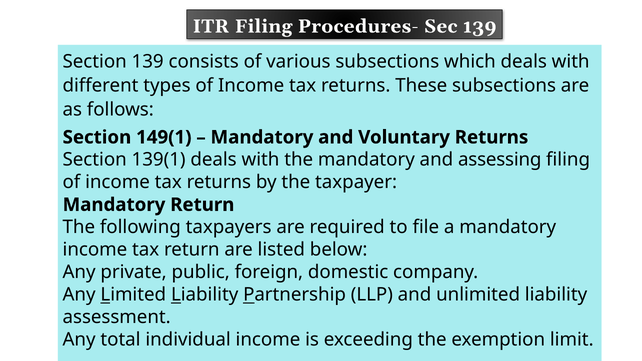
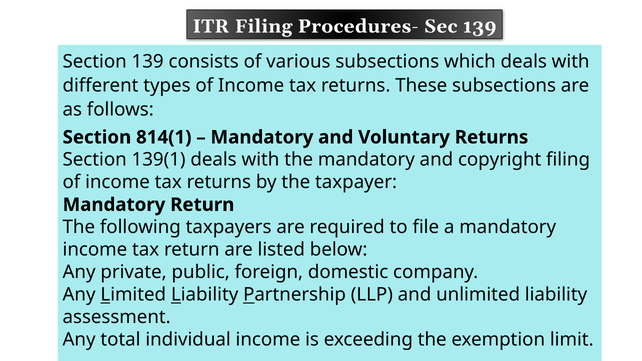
149(1: 149(1 -> 814(1
assessing: assessing -> copyright
